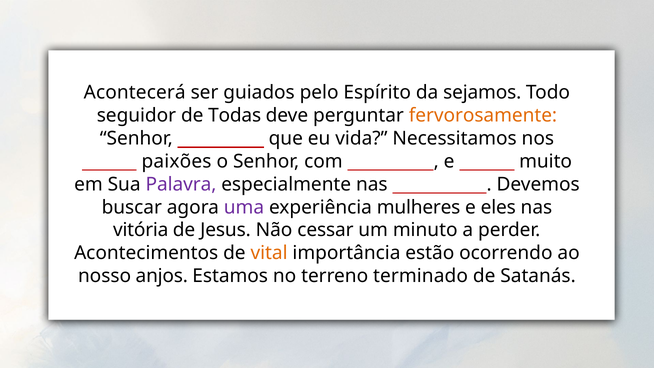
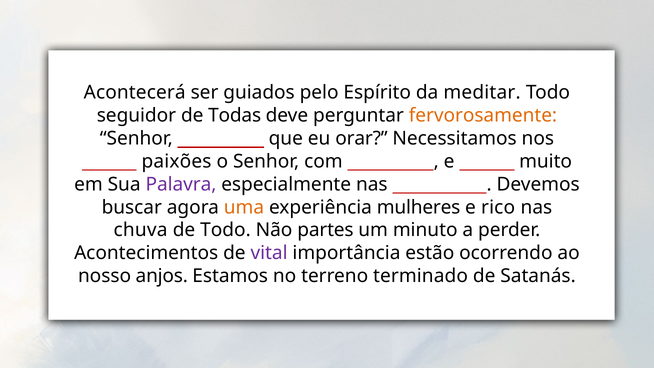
sejamos: sejamos -> meditar
vida: vida -> orar
uma colour: purple -> orange
eles: eles -> rico
vitória: vitória -> chuva
de Jesus: Jesus -> Todo
cessar: cessar -> partes
vital colour: orange -> purple
